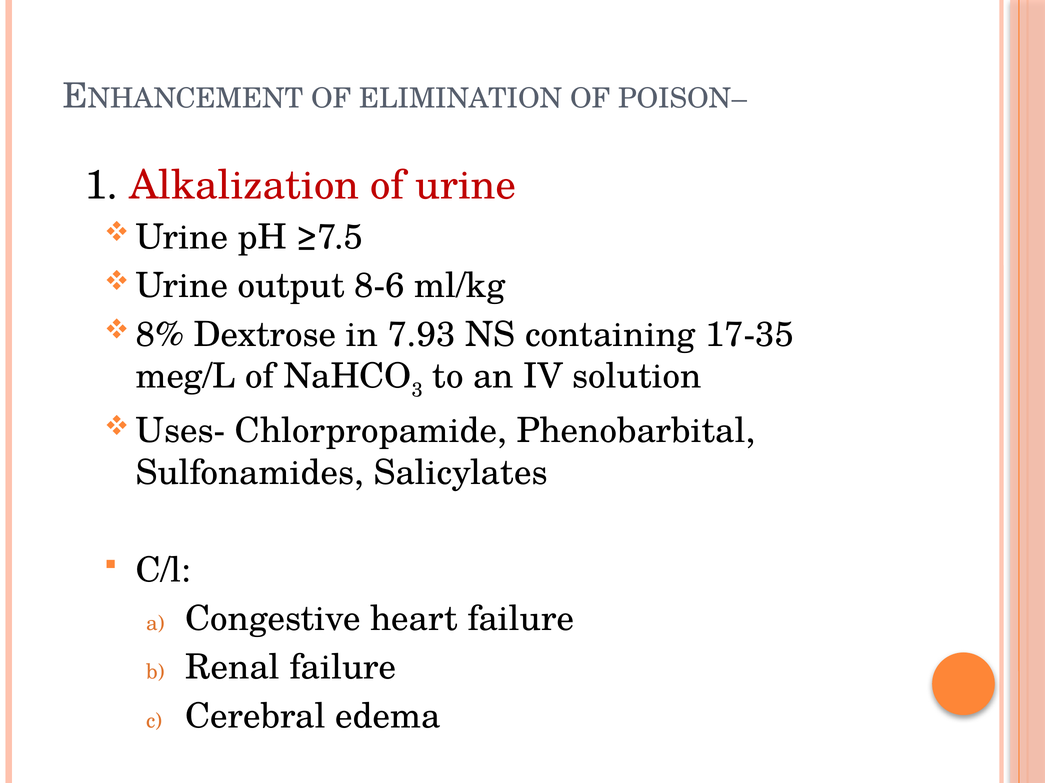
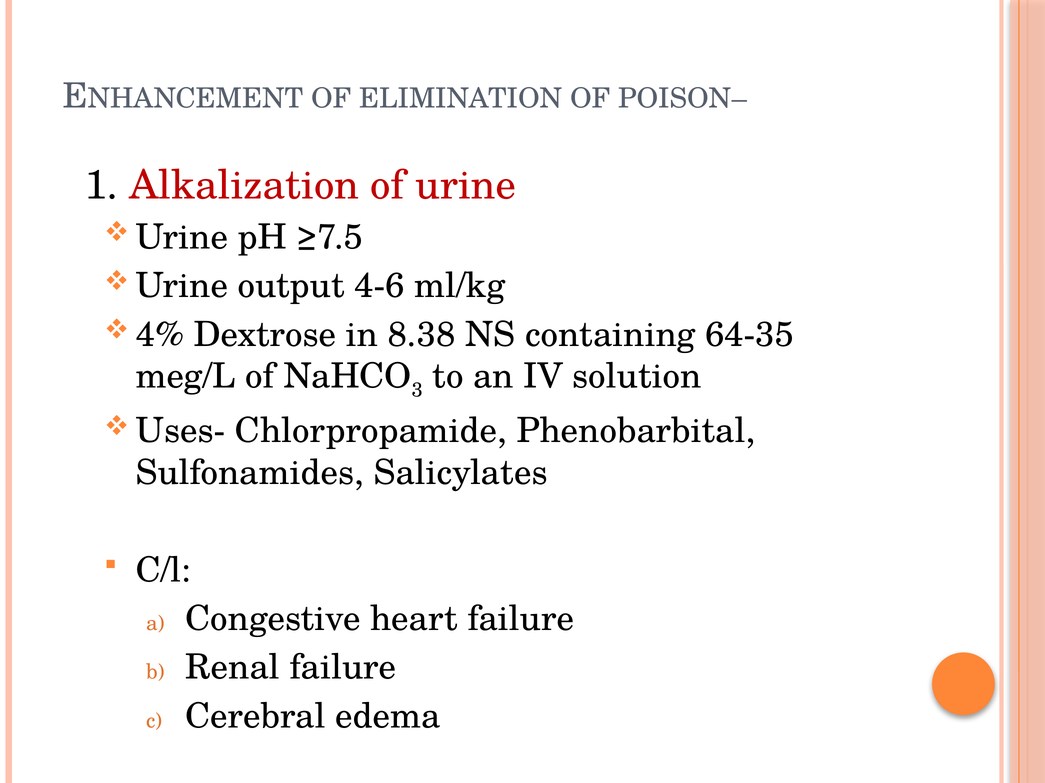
8-6: 8-6 -> 4-6
8%: 8% -> 4%
7.93: 7.93 -> 8.38
17-35: 17-35 -> 64-35
